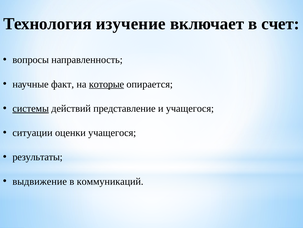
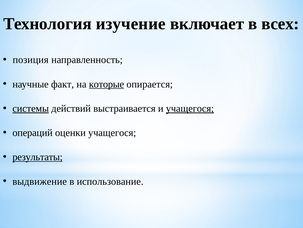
счет: счет -> всех
вопросы: вопросы -> позиция
представление: представление -> выстраивается
учащегося at (190, 108) underline: none -> present
ситуации: ситуации -> операций
результаты underline: none -> present
коммуникаций: коммуникаций -> использование
